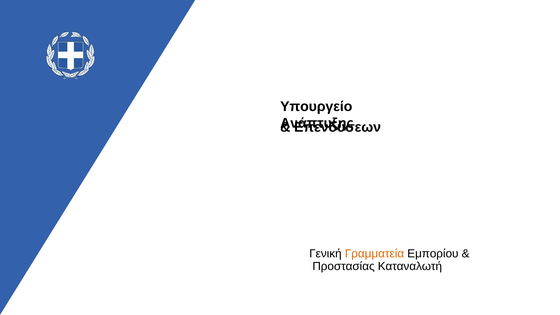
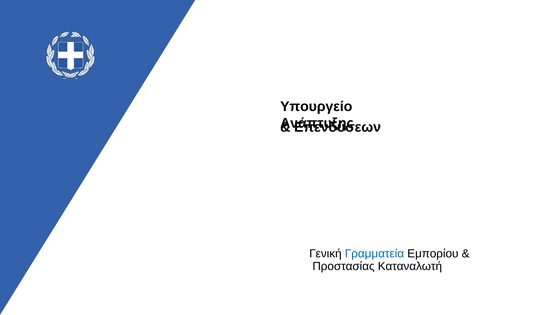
Γραμματεία colour: orange -> blue
